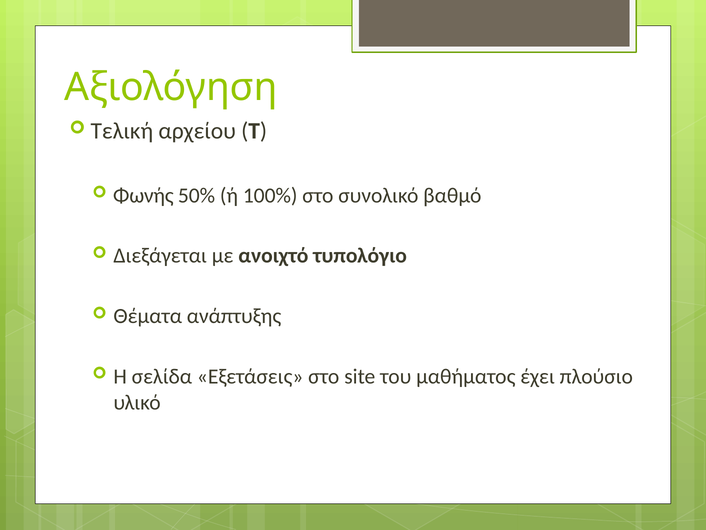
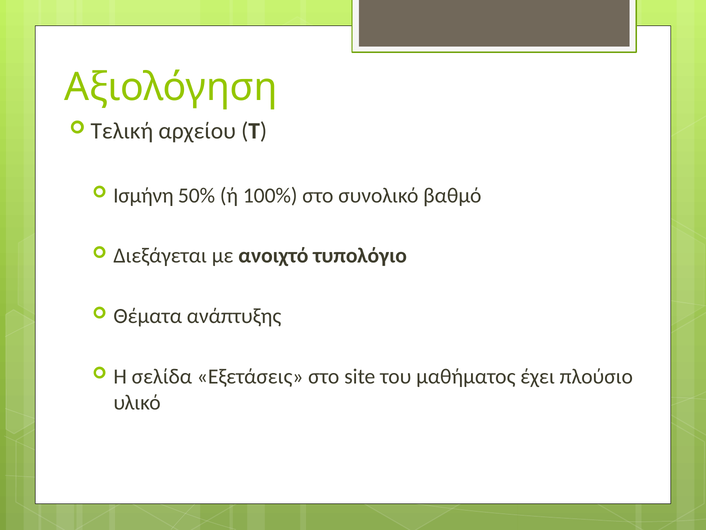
Φωνής: Φωνής -> Ισμήνη
